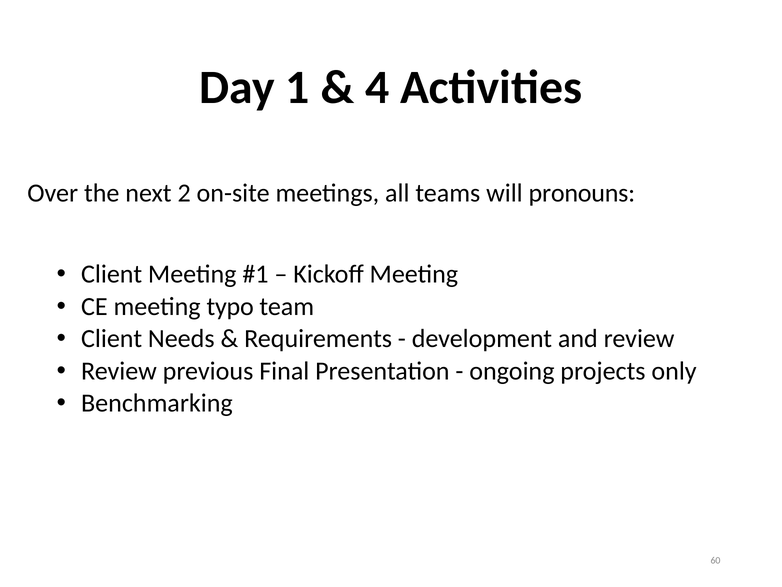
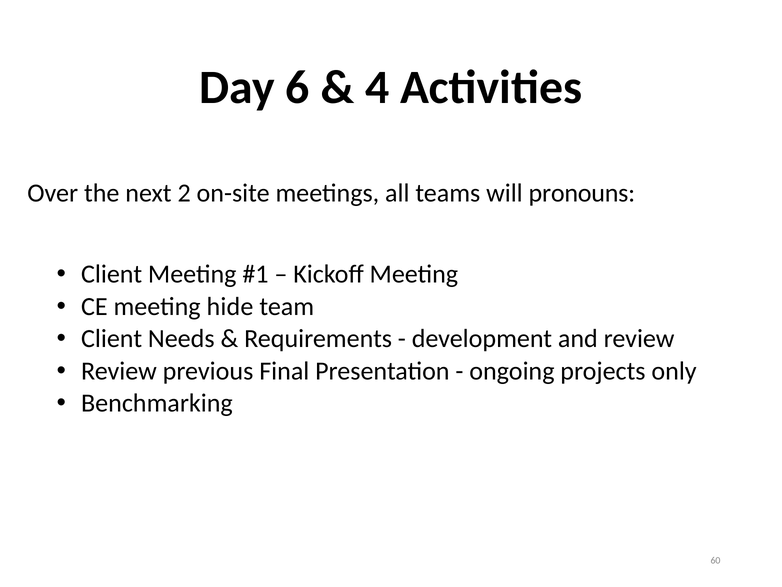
1: 1 -> 6
typo: typo -> hide
